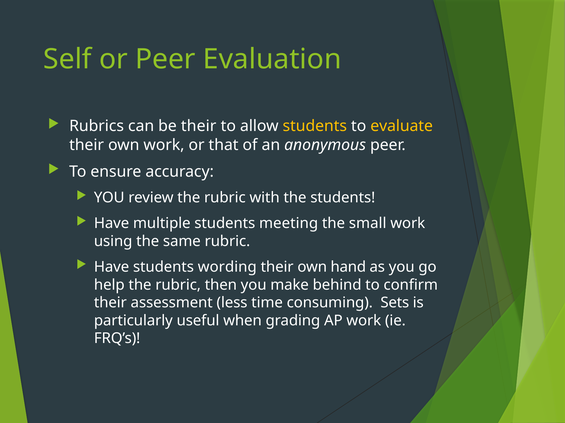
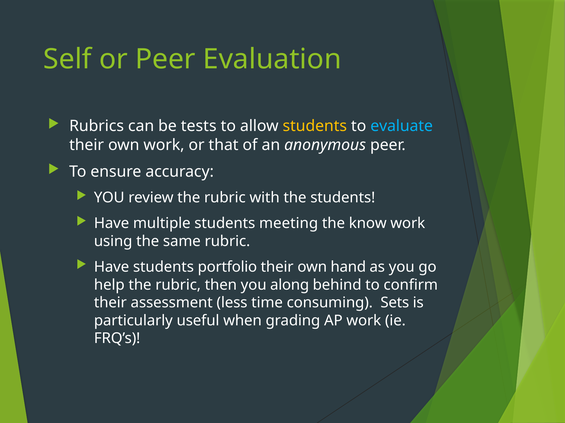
be their: their -> tests
evaluate colour: yellow -> light blue
small: small -> know
wording: wording -> portfolio
make: make -> along
